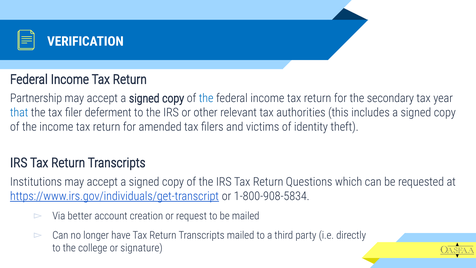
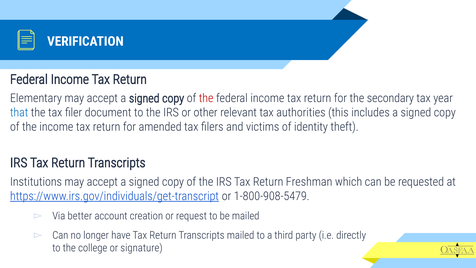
Partnership: Partnership -> Elementary
the at (206, 98) colour: blue -> red
deferment: deferment -> document
Questions: Questions -> Freshman
1-800-908-5834: 1-800-908-5834 -> 1-800-908-5479
